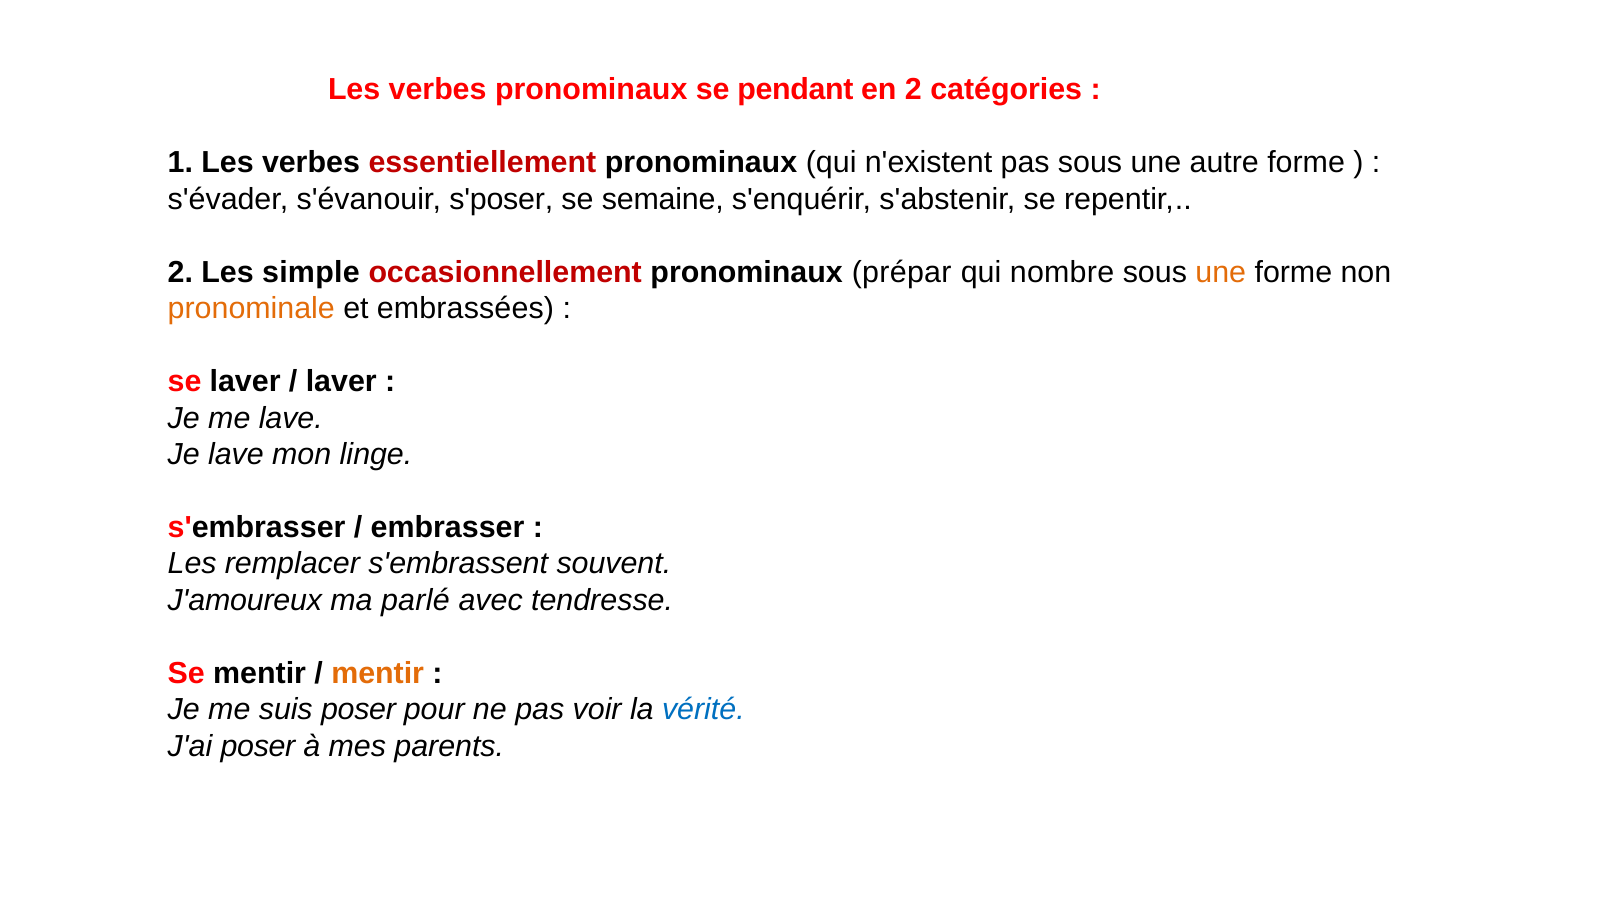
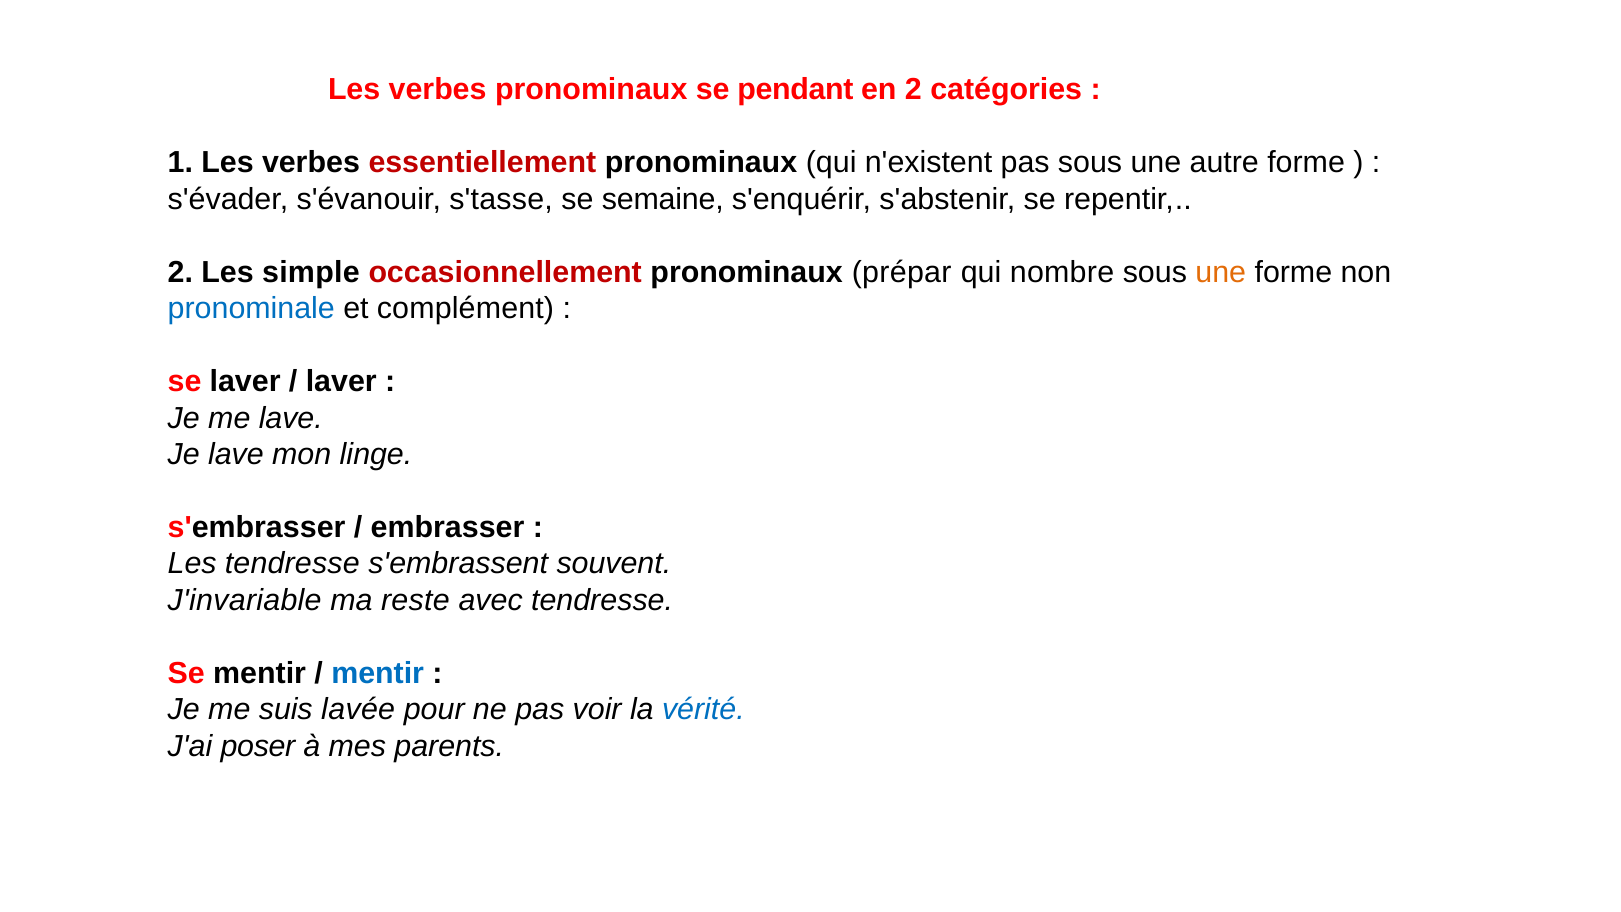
s'poser: s'poser -> s'tasse
pronominale colour: orange -> blue
embrassées: embrassées -> complément
Les remplacer: remplacer -> tendresse
J'amoureux: J'amoureux -> J'invariable
parlé: parlé -> reste
mentir at (378, 673) colour: orange -> blue
suis poser: poser -> lavée
